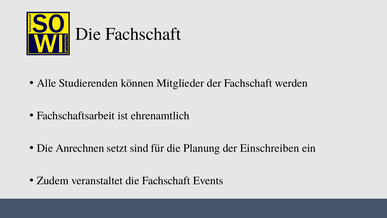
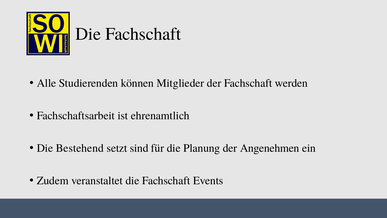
Anrechnen: Anrechnen -> Bestehend
Einschreiben: Einschreiben -> Angenehmen
